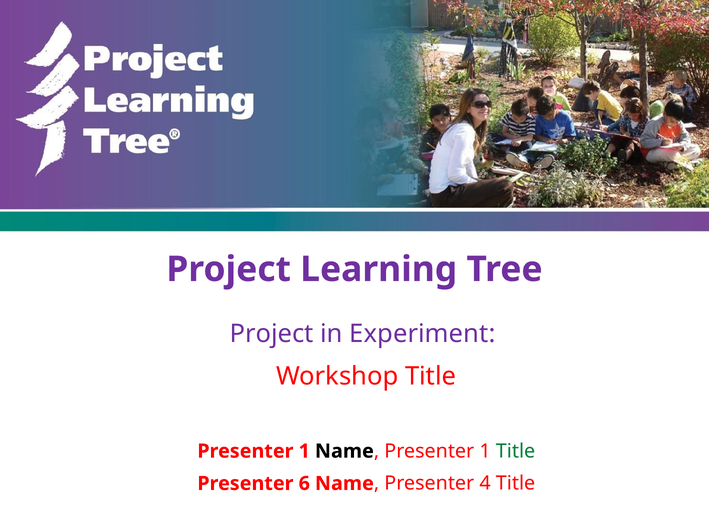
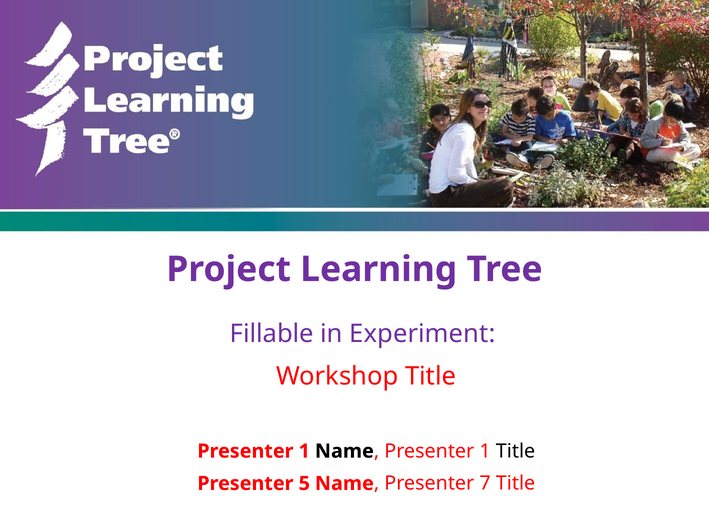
Project at (272, 334): Project -> Fillable
Title at (516, 451) colour: green -> black
6: 6 -> 5
4: 4 -> 7
